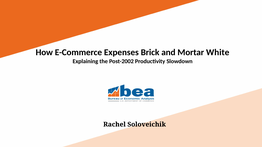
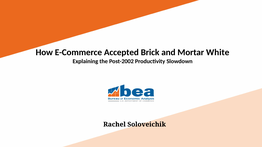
Expenses: Expenses -> Accepted
